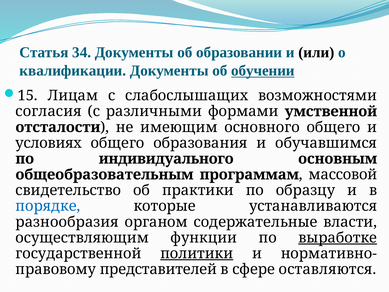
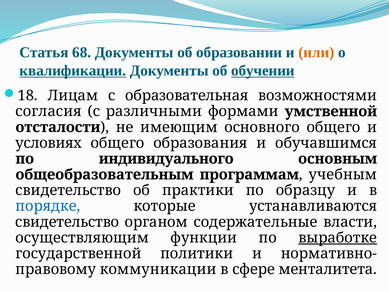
34: 34 -> 68
или colour: black -> orange
квалификации underline: none -> present
15: 15 -> 18
слабослышащих: слабослышащих -> образовательная
массовой: массовой -> учебным
разнообразия at (67, 222): разнообразия -> свидетельство
политики underline: present -> none
представителей: представителей -> коммуникации
оставляются: оставляются -> менталитета
